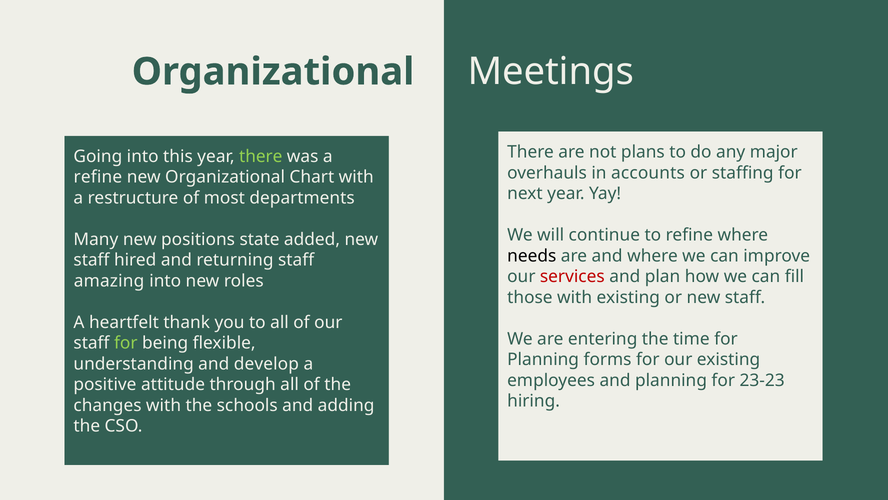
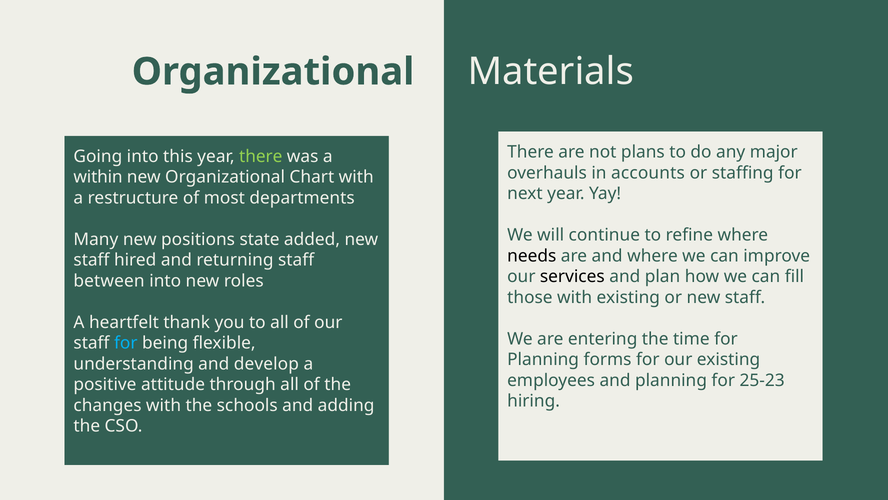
Meetings: Meetings -> Materials
refine at (98, 177): refine -> within
services colour: red -> black
amazing: amazing -> between
for at (126, 343) colour: light green -> light blue
23-23: 23-23 -> 25-23
